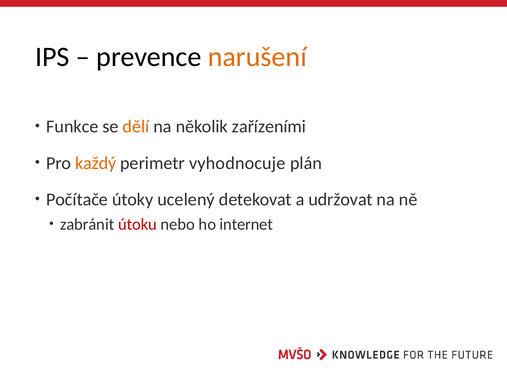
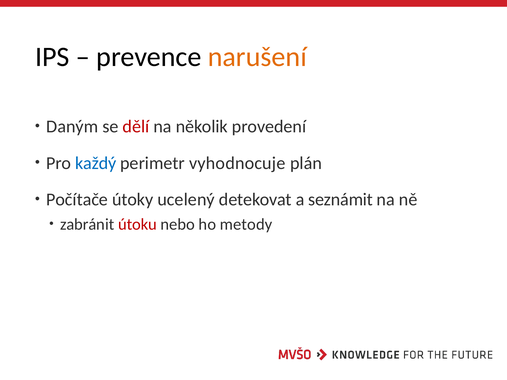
Funkce: Funkce -> Daným
dělí colour: orange -> red
zařízeními: zařízeními -> provedení
každý colour: orange -> blue
udržovat: udržovat -> seznámit
internet: internet -> metody
